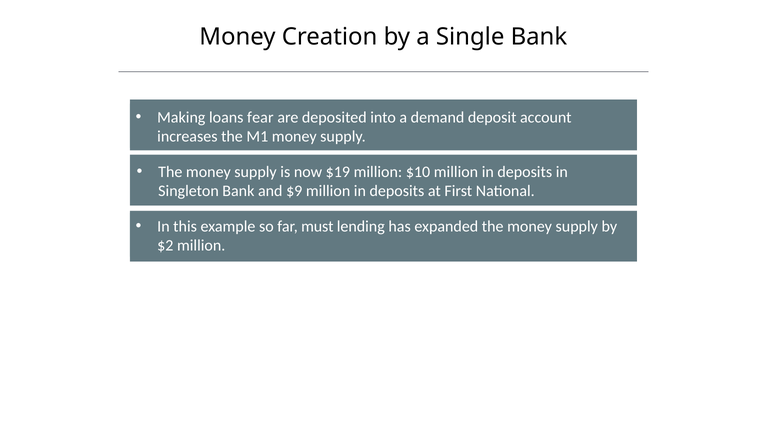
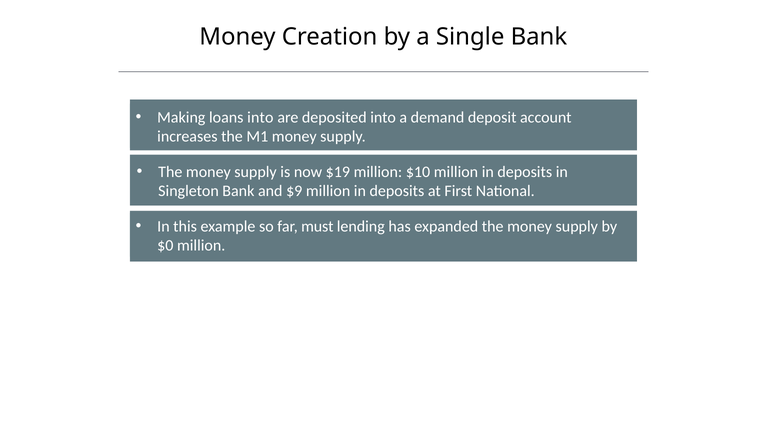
loans fear: fear -> into
$2: $2 -> $0
